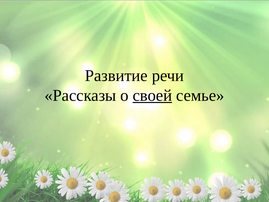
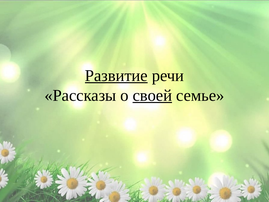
Развитие underline: none -> present
